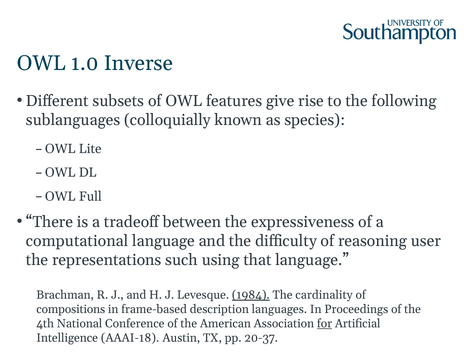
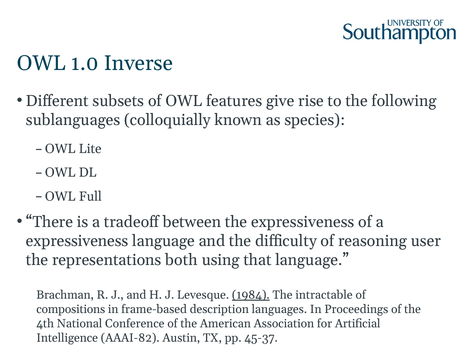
computational at (77, 241): computational -> expressiveness
such: such -> both
cardinality: cardinality -> intractable
for underline: present -> none
AAAI-18: AAAI-18 -> AAAI-82
20-37: 20-37 -> 45-37
